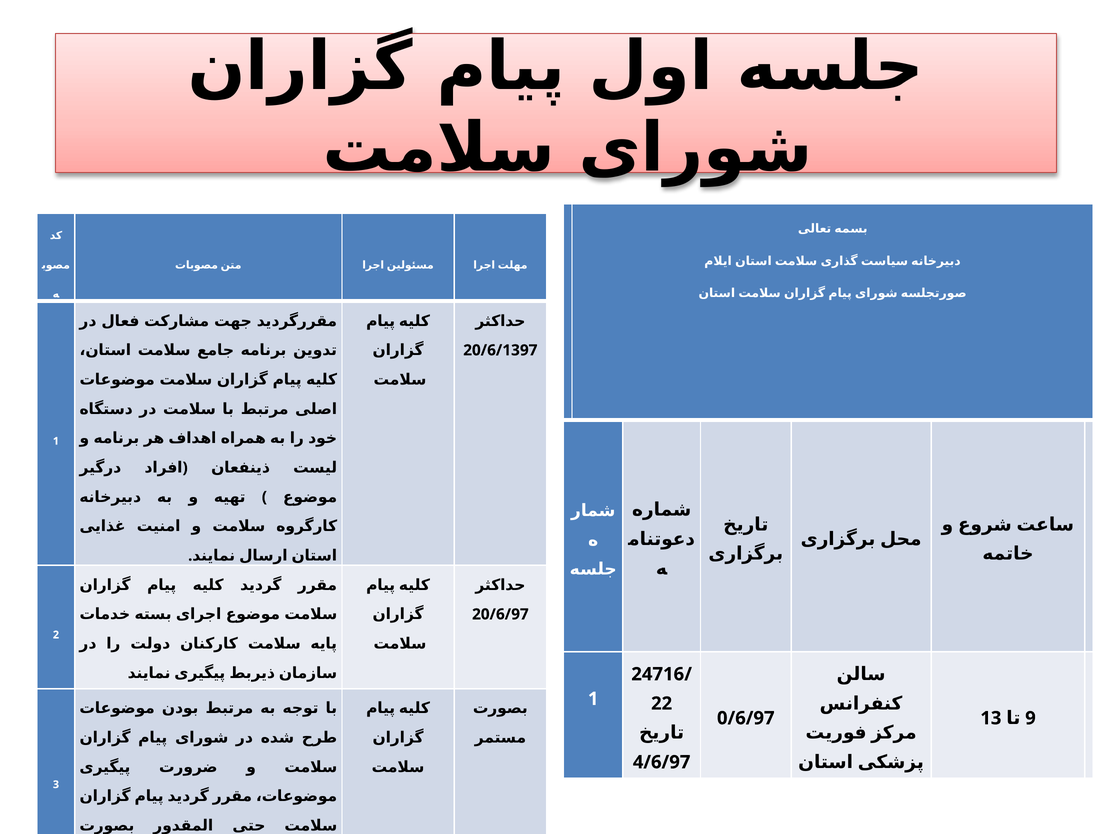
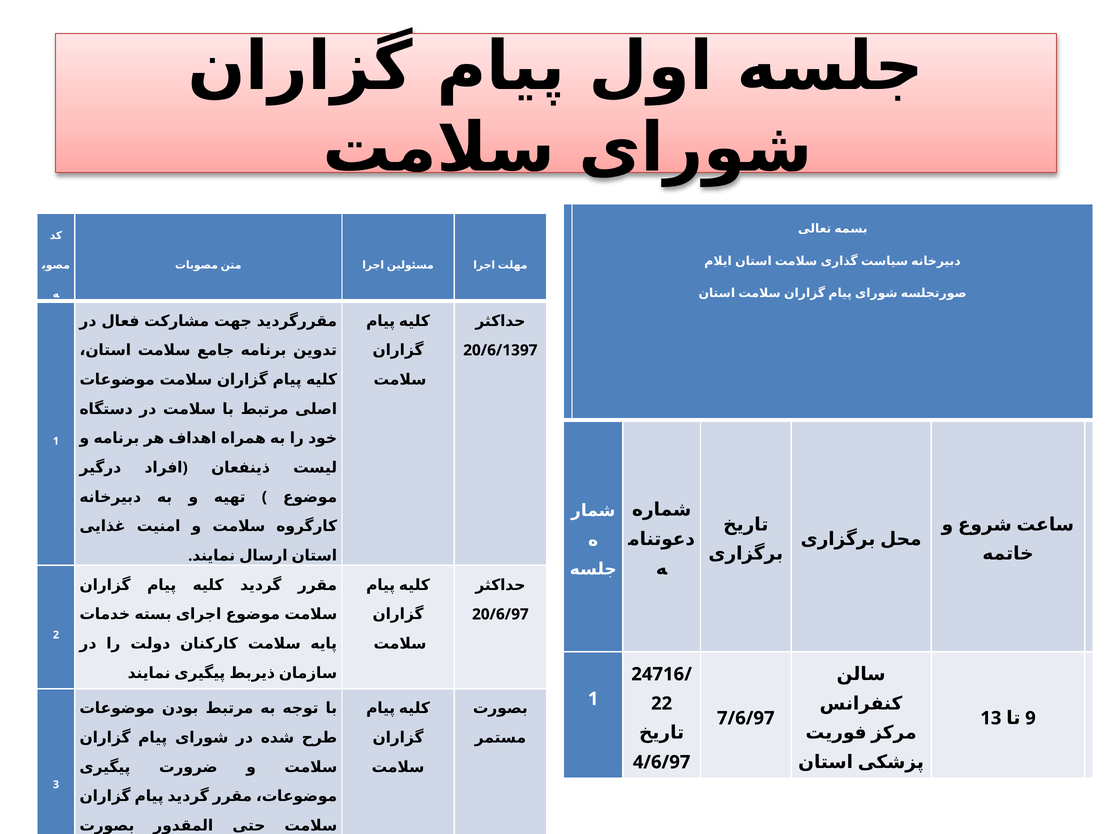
0/6/97: 0/6/97 -> 7/6/97
